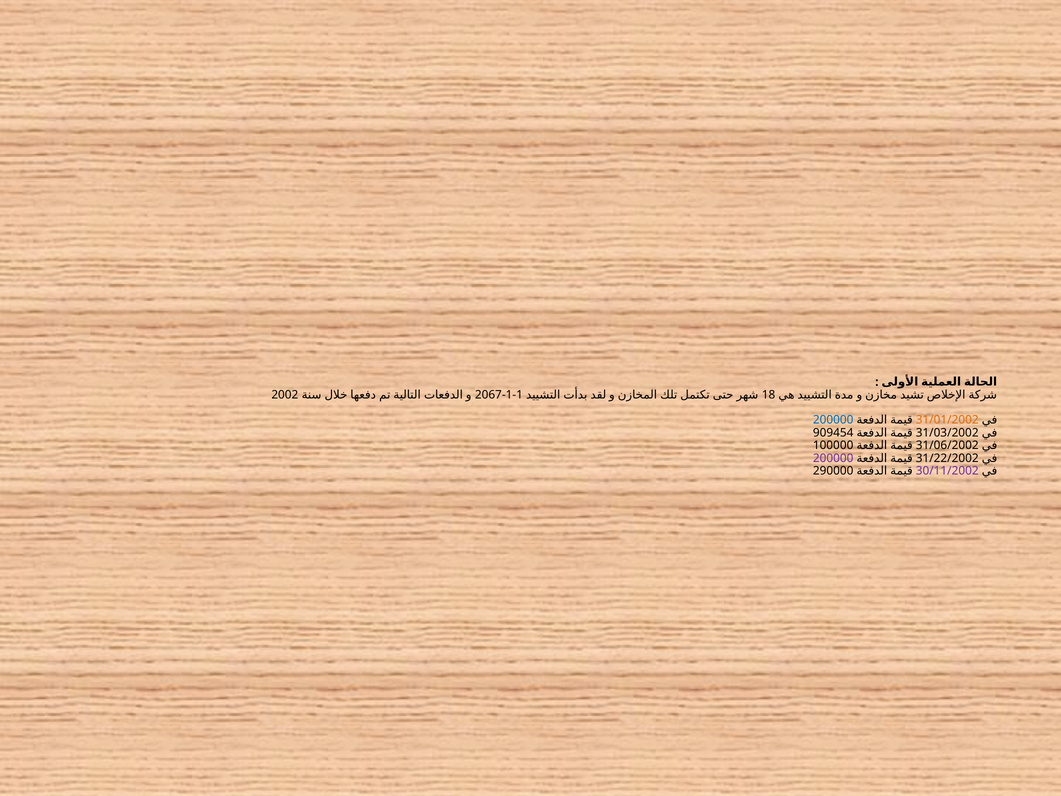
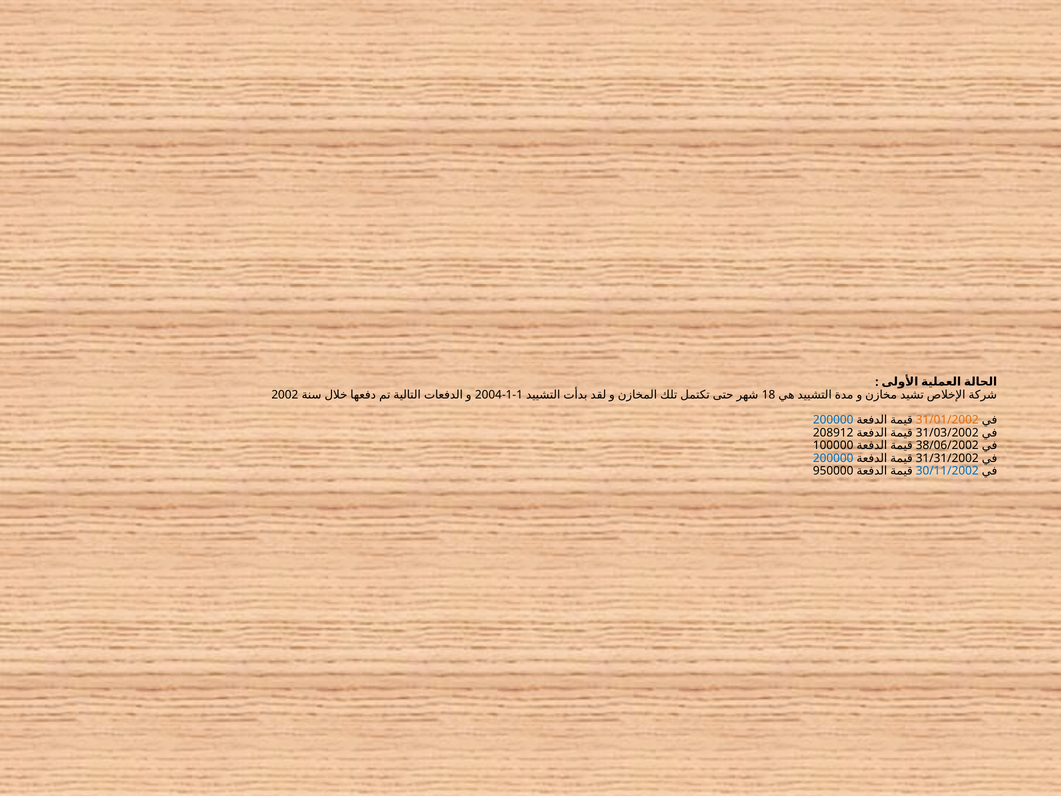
2067: 2067 -> 2004
909454: 909454 -> 208912
31/06/2002: 31/06/2002 -> 38/06/2002
200000 at (833, 458) colour: purple -> blue
31/22/2002: 31/22/2002 -> 31/31/2002
290000: 290000 -> 950000
30/11/2002 colour: purple -> blue
